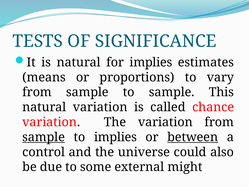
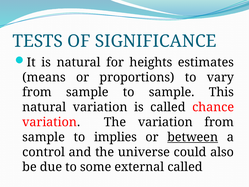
for implies: implies -> heights
sample at (44, 137) underline: present -> none
external might: might -> called
